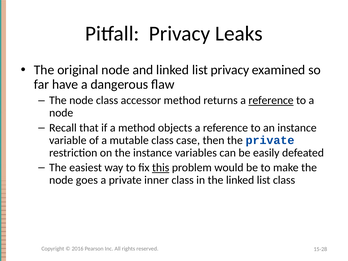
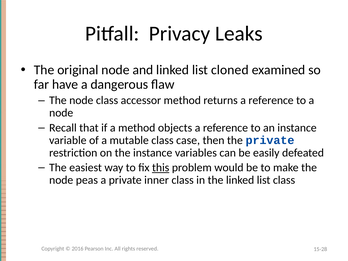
list privacy: privacy -> cloned
reference at (271, 100) underline: present -> none
goes: goes -> peas
